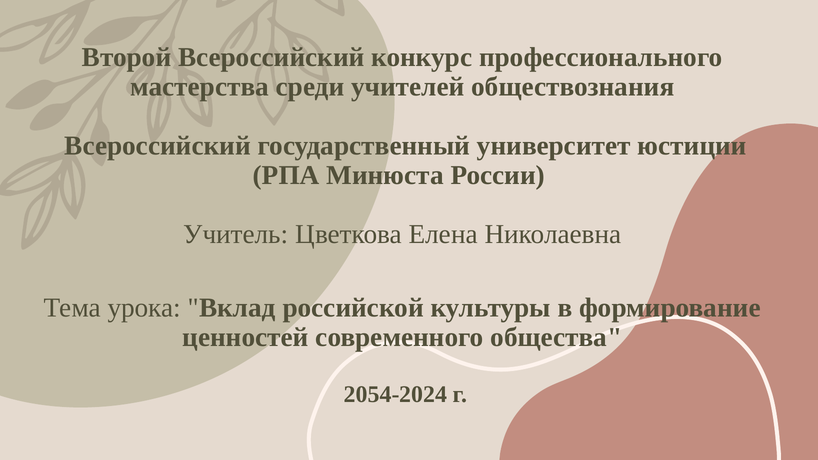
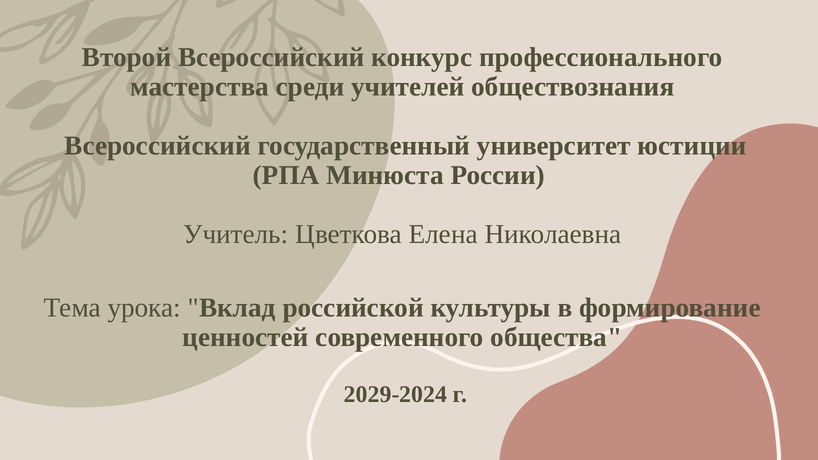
2054-2024: 2054-2024 -> 2029-2024
